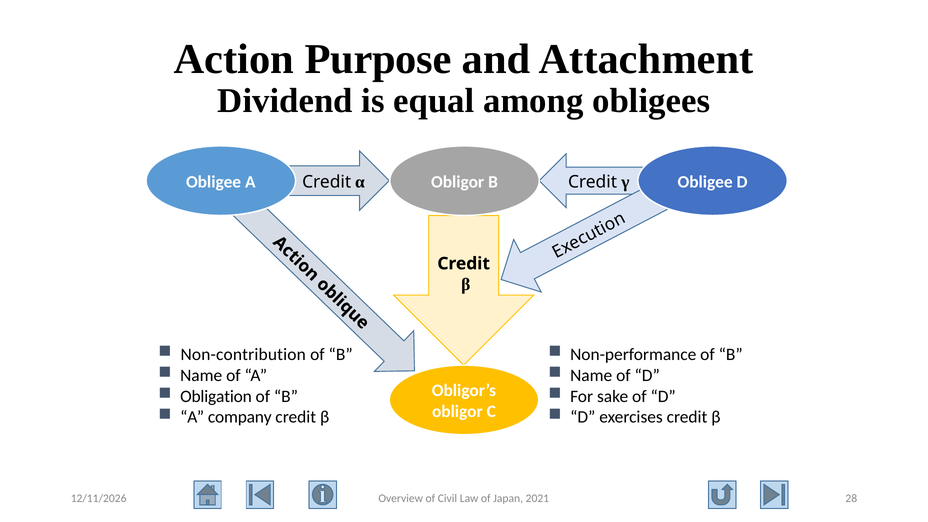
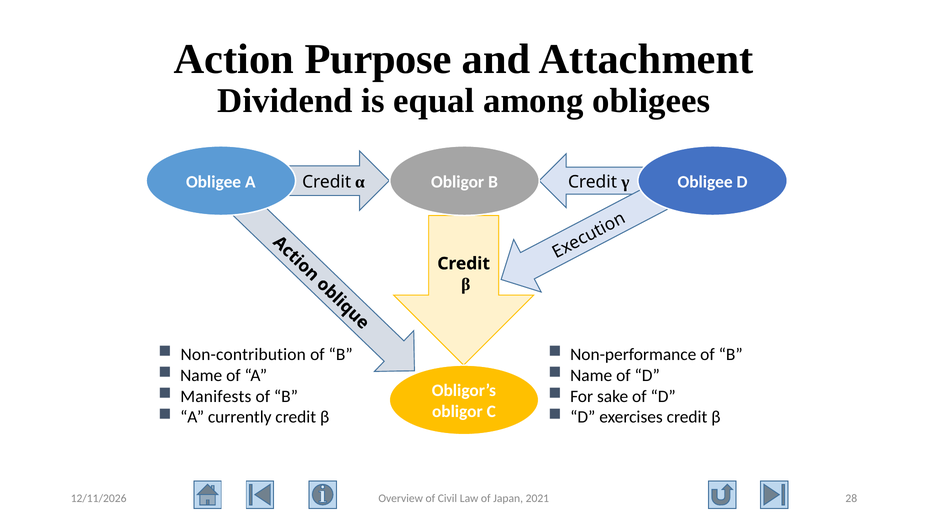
Obligation: Obligation -> Manifests
company: company -> currently
